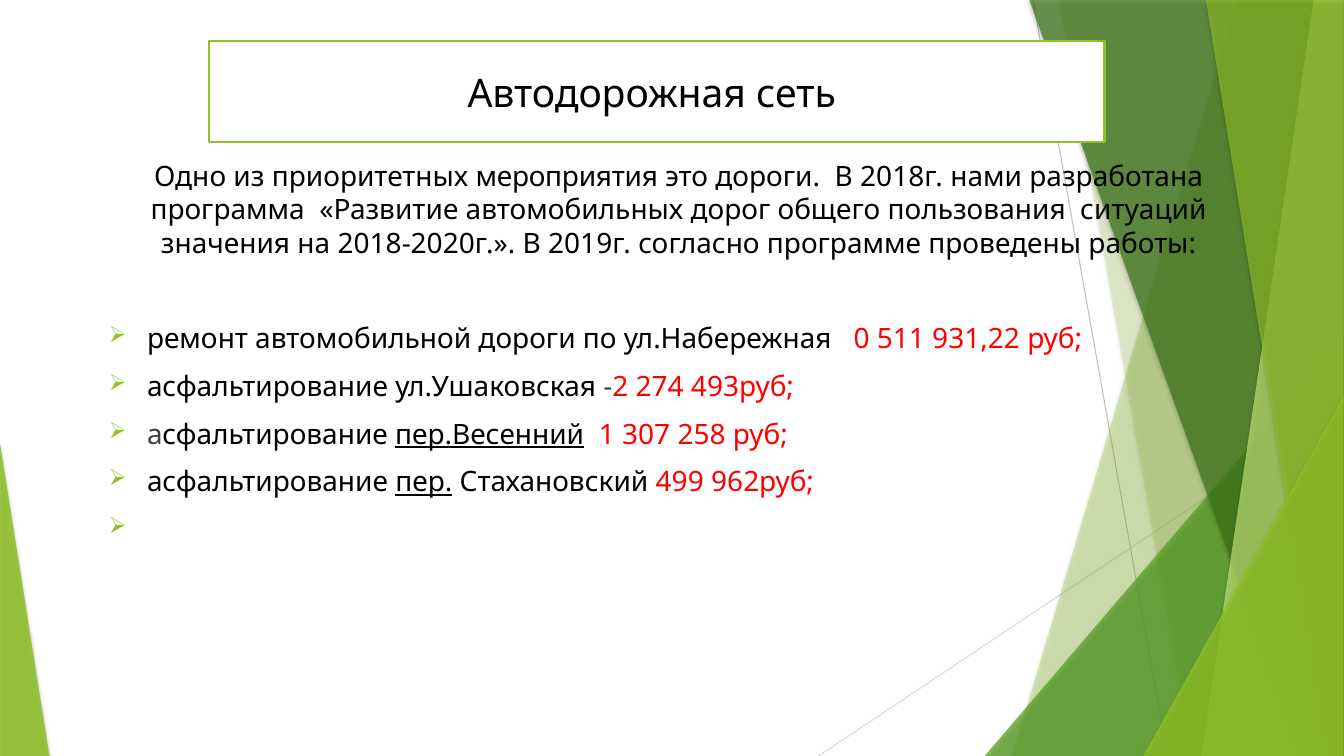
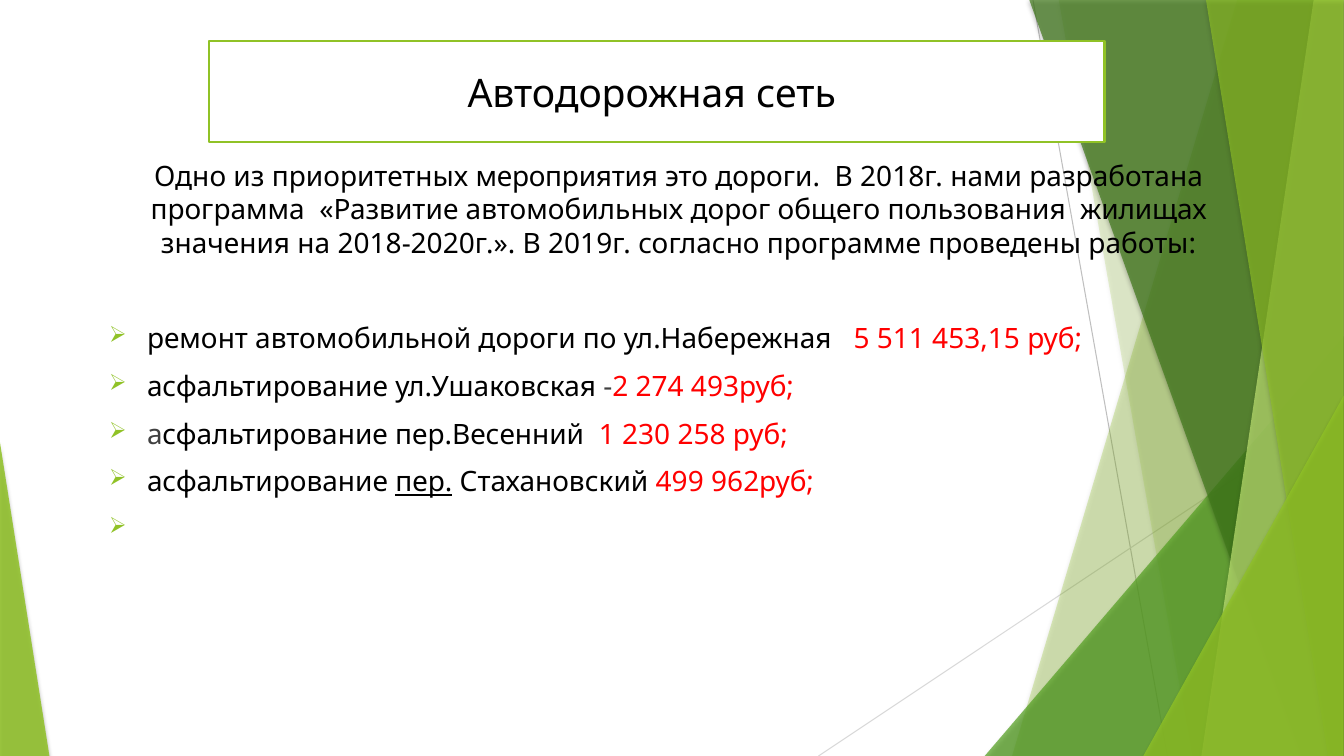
ситуаций: ситуаций -> жилищах
0: 0 -> 5
931,22: 931,22 -> 453,15
пер.Весенний underline: present -> none
307: 307 -> 230
